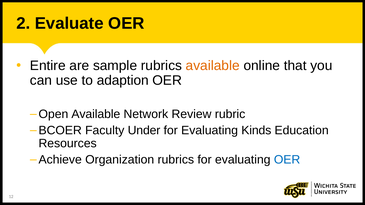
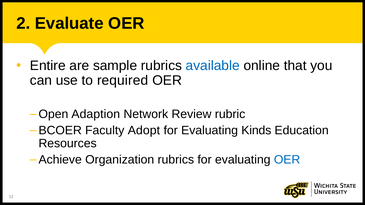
available at (213, 66) colour: orange -> blue
adaption: adaption -> required
Open Available: Available -> Adaption
Under: Under -> Adopt
